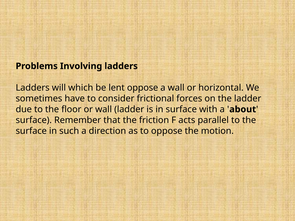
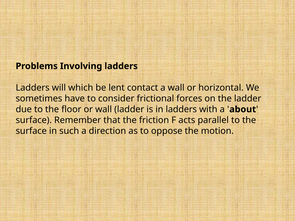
lent oppose: oppose -> contact
in surface: surface -> ladders
